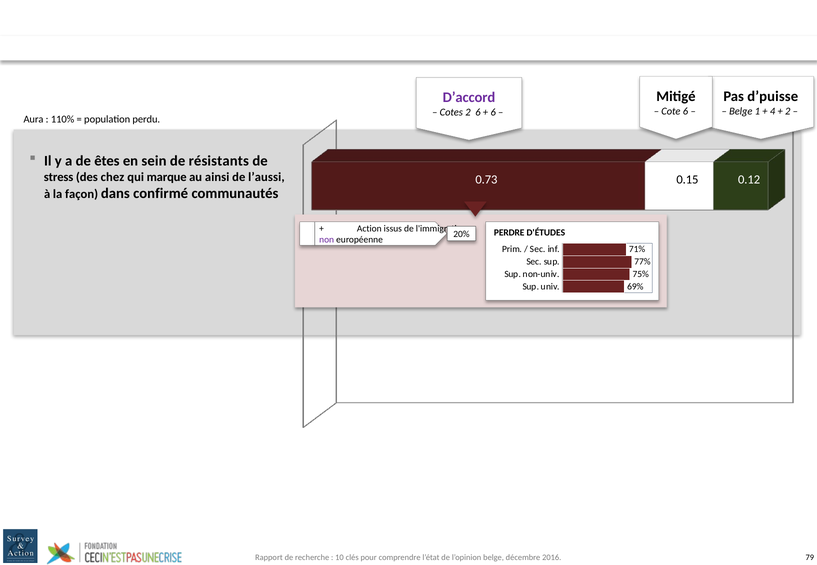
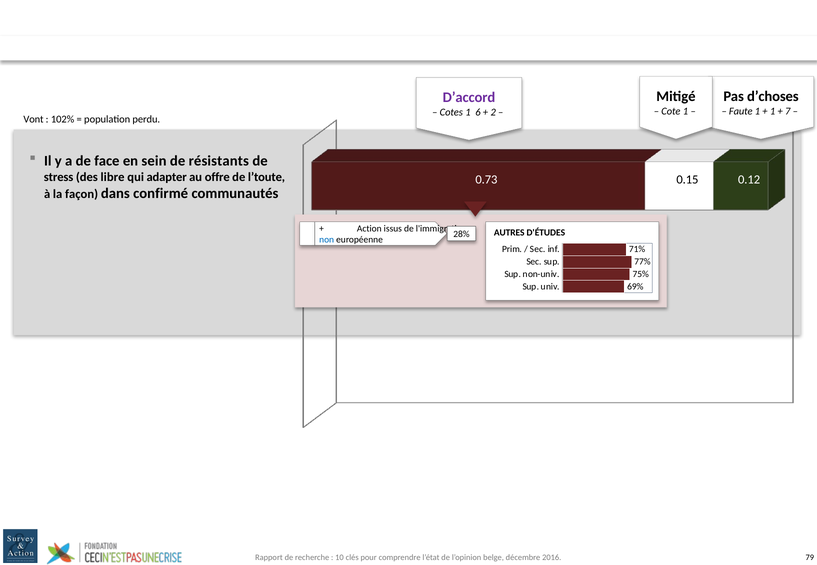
d’puisse: d’puisse -> d’choses
Cote 6: 6 -> 1
Belge at (741, 111): Belge -> Faute
4 at (773, 111): 4 -> 1
2 at (788, 111): 2 -> 7
Cotes 2: 2 -> 1
6 at (493, 112): 6 -> 2
Aura: Aura -> Vont
110%: 110% -> 102%
êtes: êtes -> face
chez: chez -> libre
marque: marque -> adapter
ainsi: ainsi -> offre
l’aussi: l’aussi -> l’toute
PERDRE: PERDRE -> AUTRES
20%: 20% -> 28%
non colour: purple -> blue
